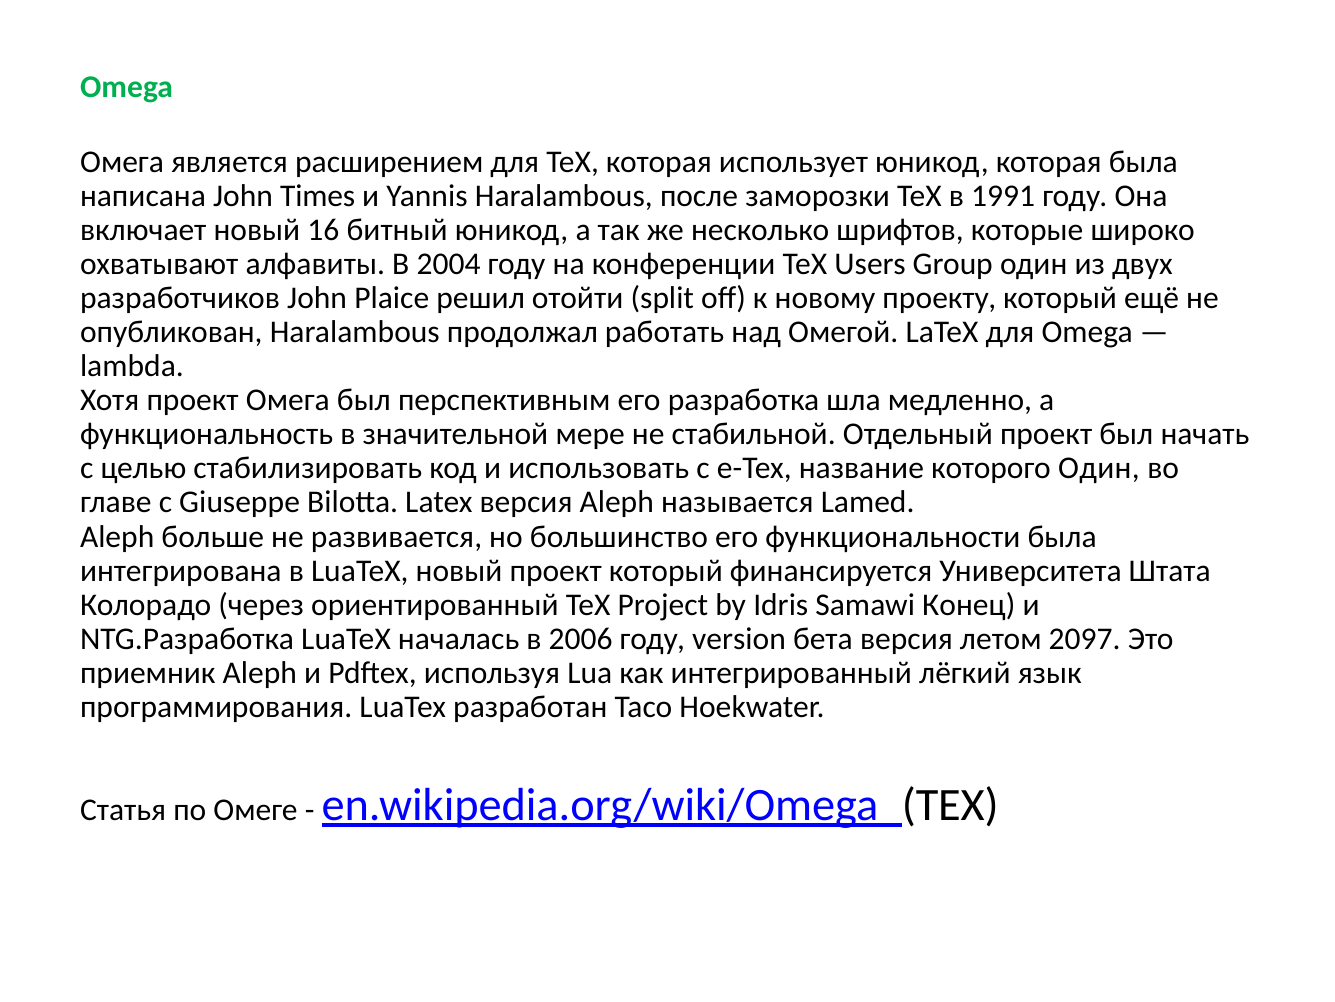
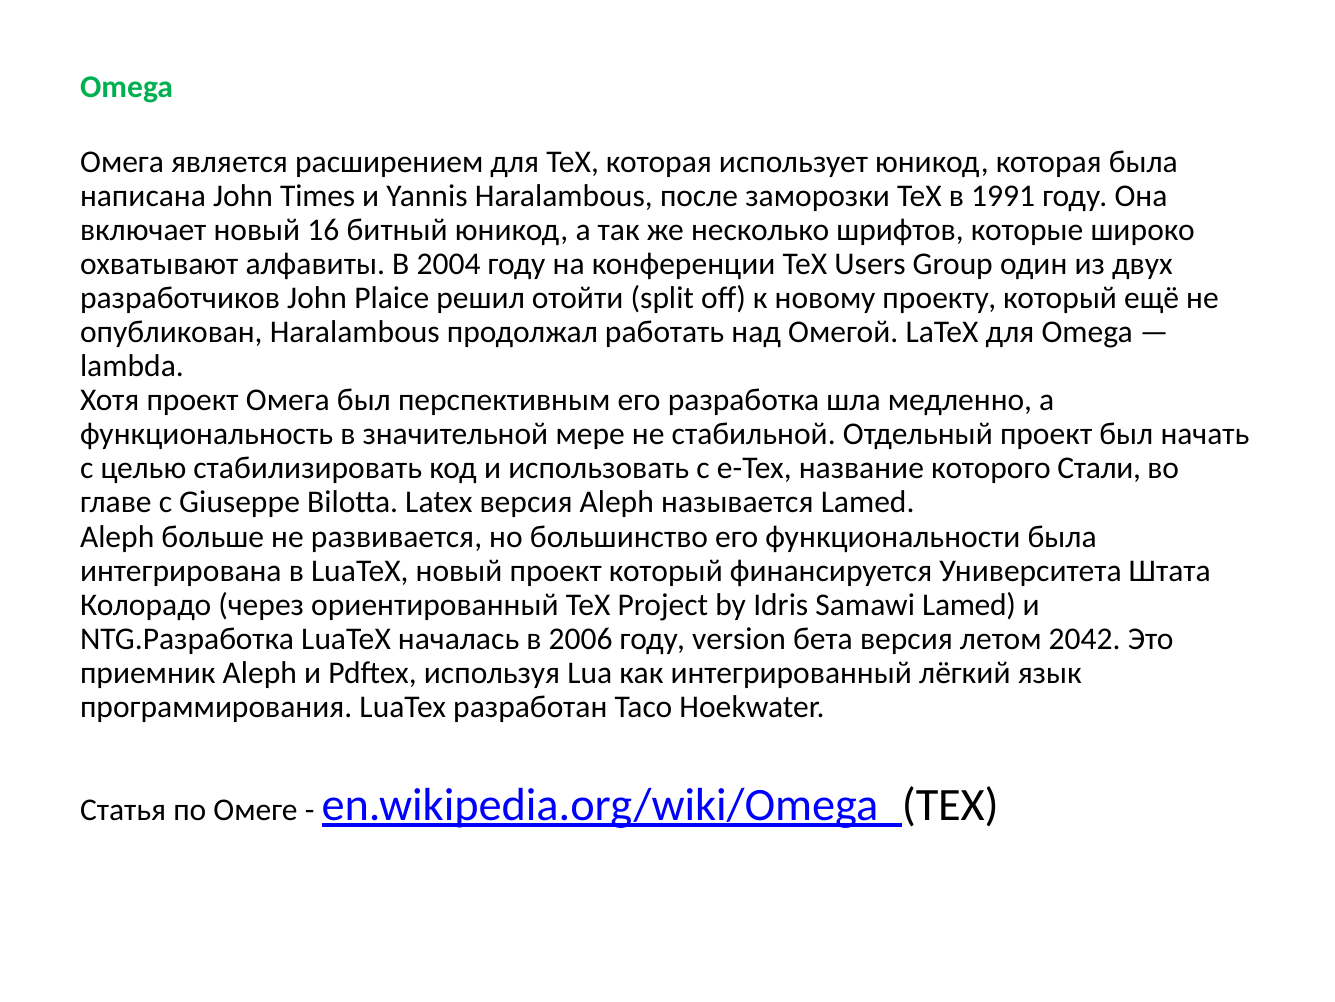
которого Один: Один -> Стали
Samawi Конец: Конец -> Lamed
2097: 2097 -> 2042
